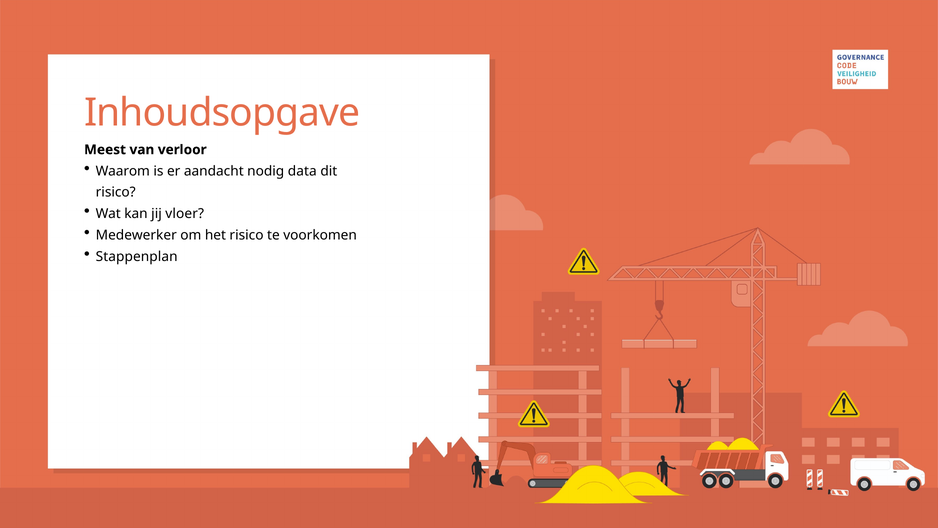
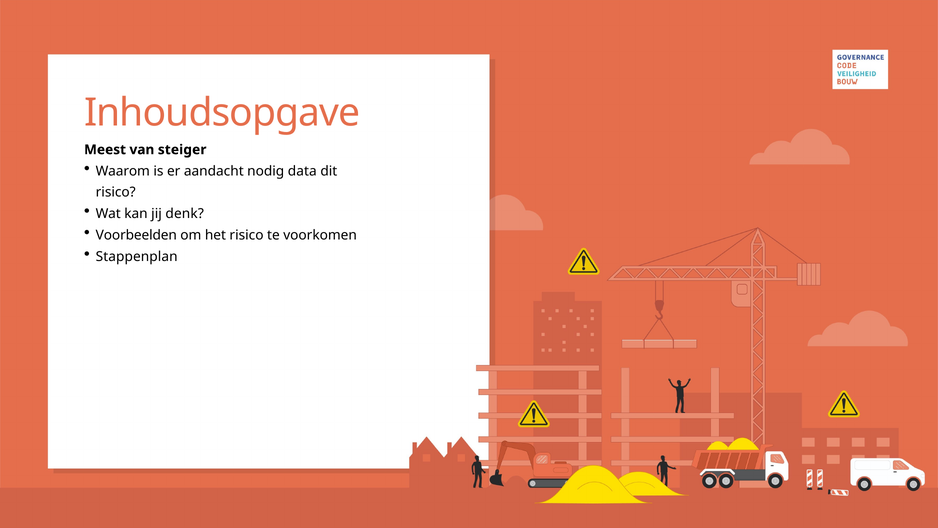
verloor: verloor -> steiger
vloer: vloer -> denk
Medewerker: Medewerker -> Voorbeelden
